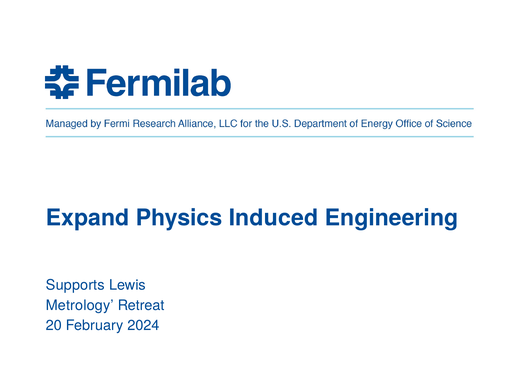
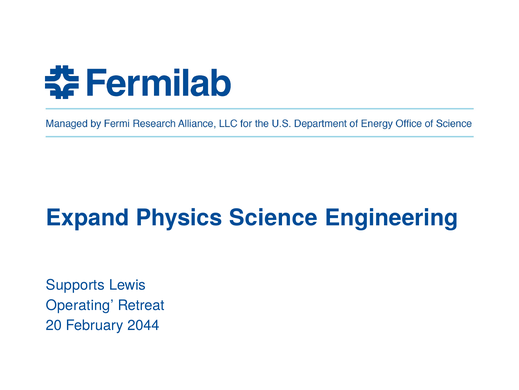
Induced: Induced -> Science
Metrology: Metrology -> Operating
2024: 2024 -> 2044
